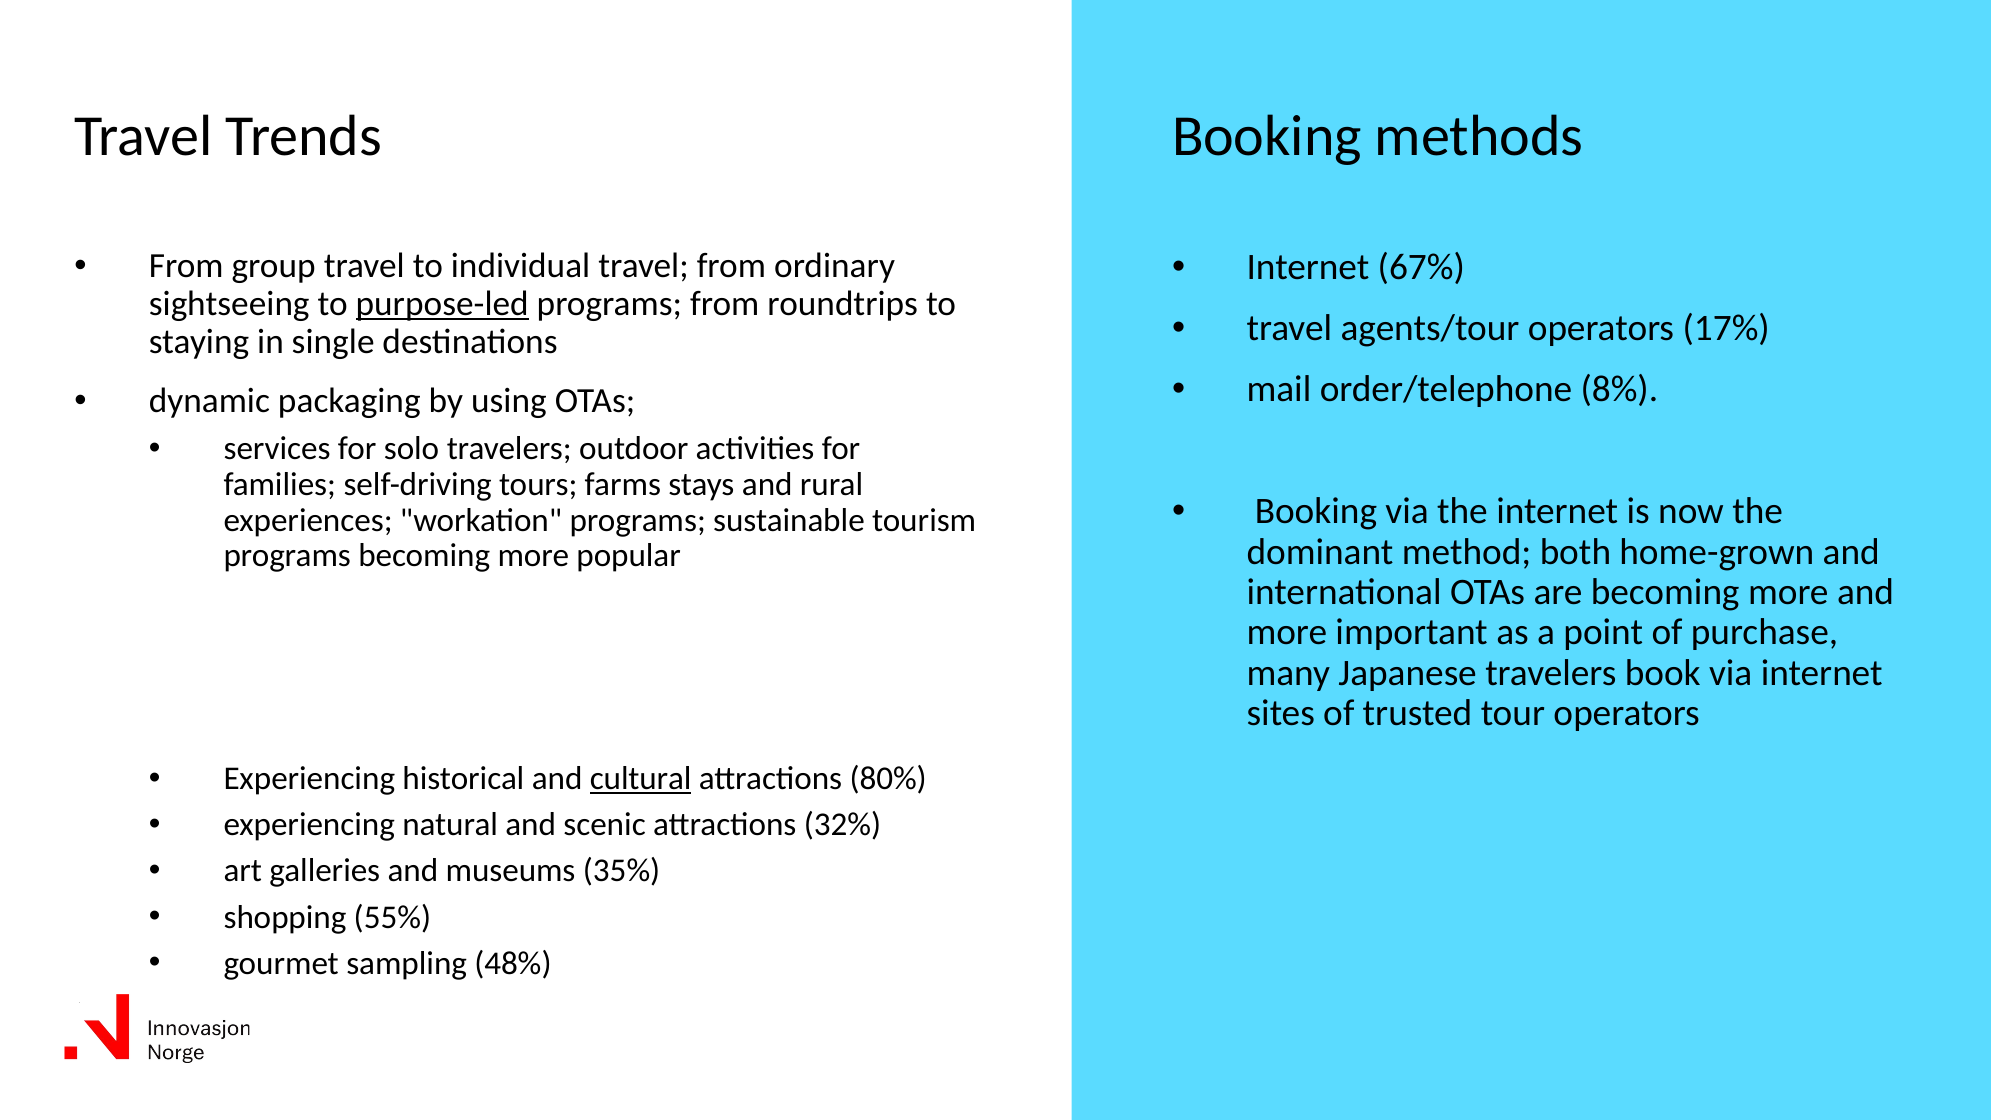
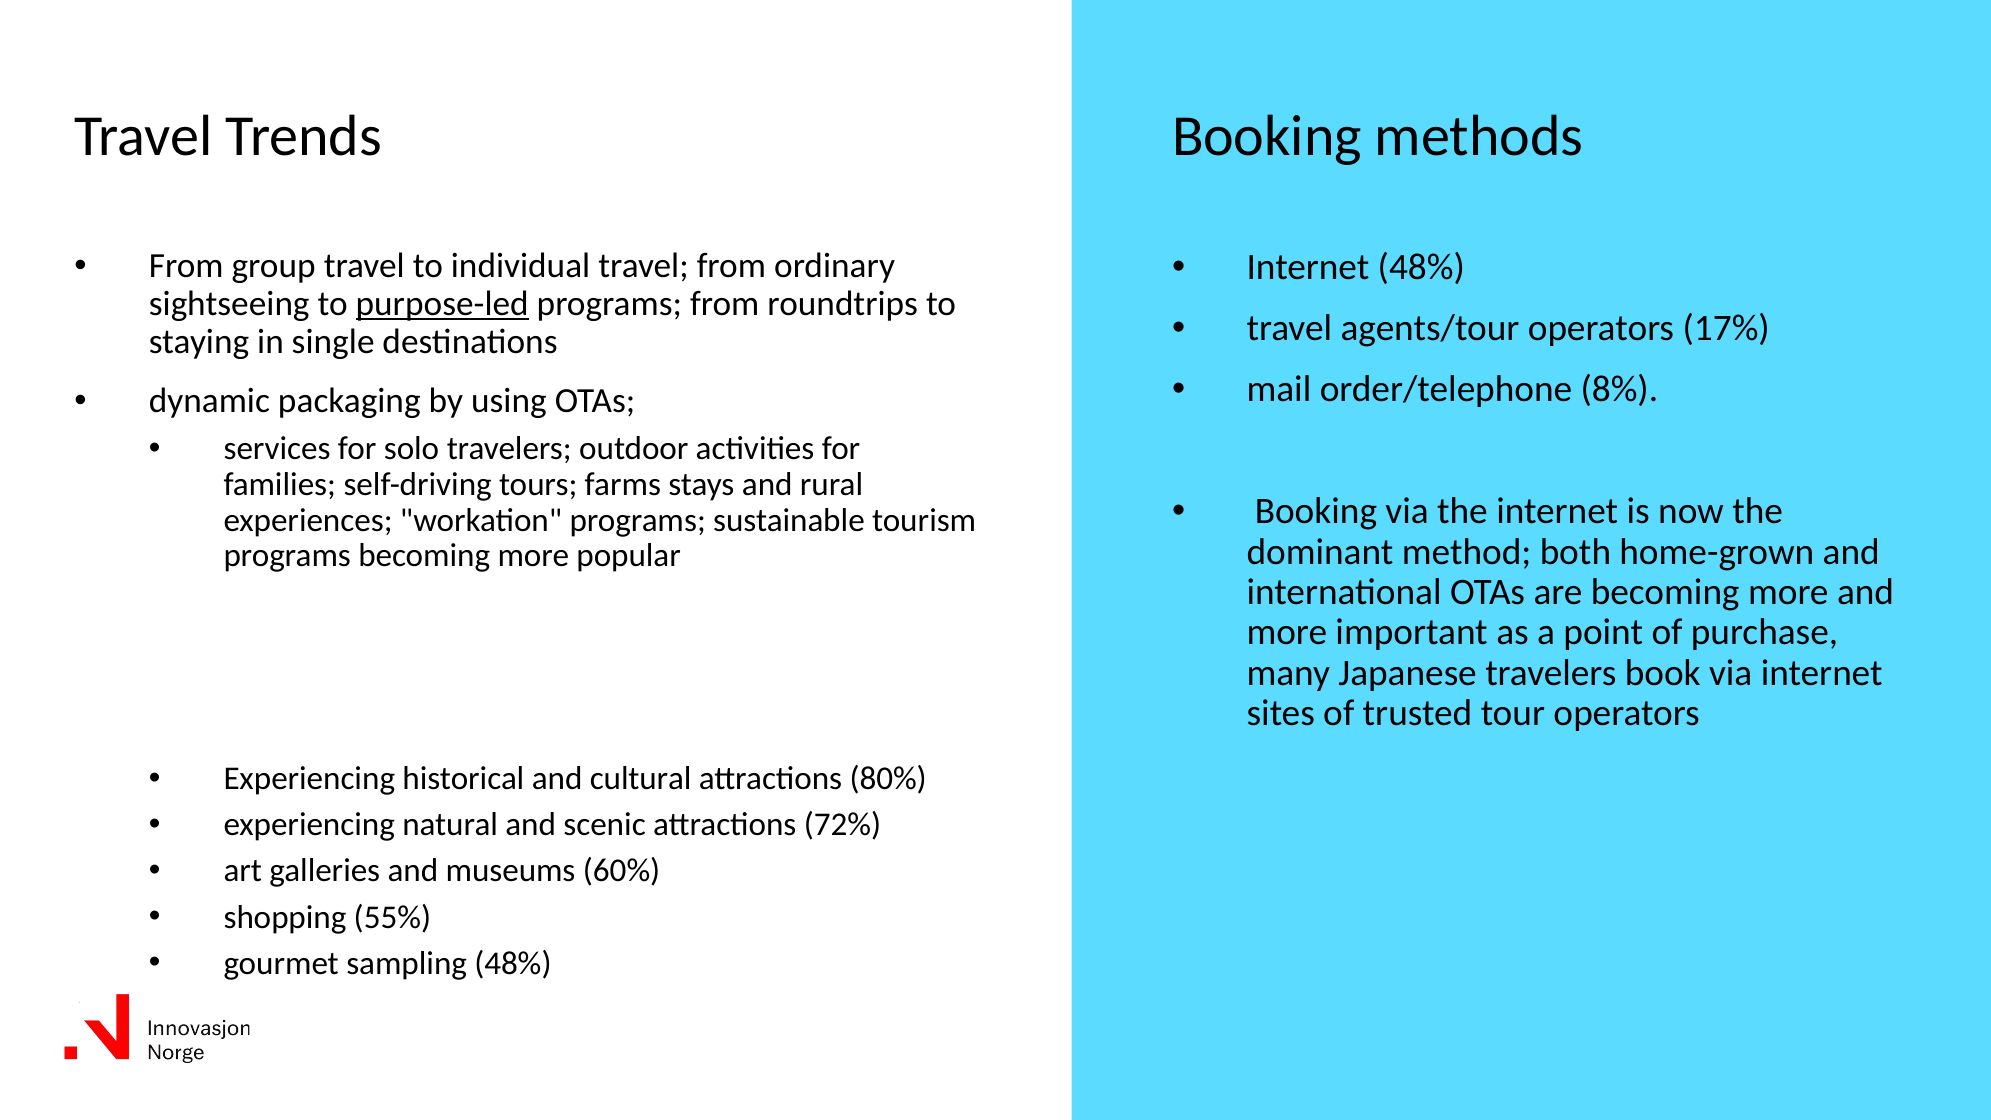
Internet 67%: 67% -> 48%
cultural underline: present -> none
32%: 32% -> 72%
35%: 35% -> 60%
